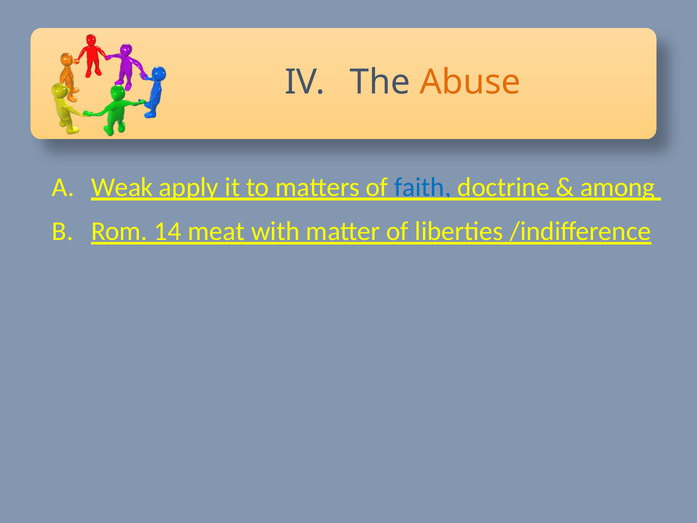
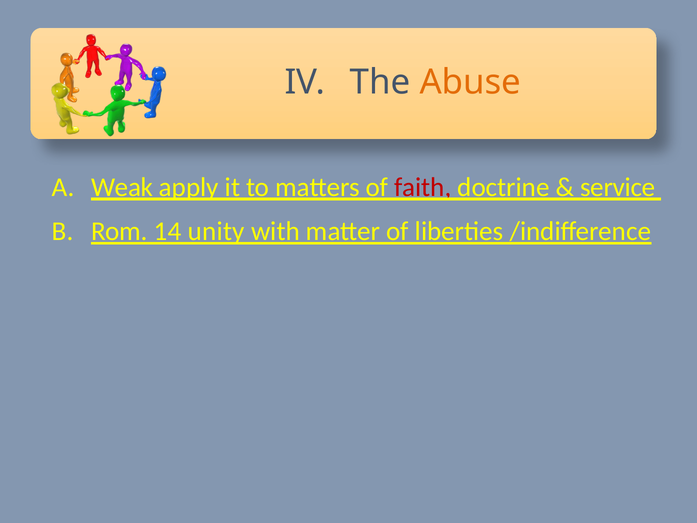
faith colour: blue -> red
among: among -> service
meat: meat -> unity
